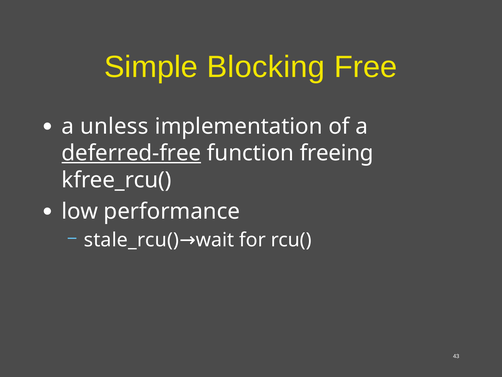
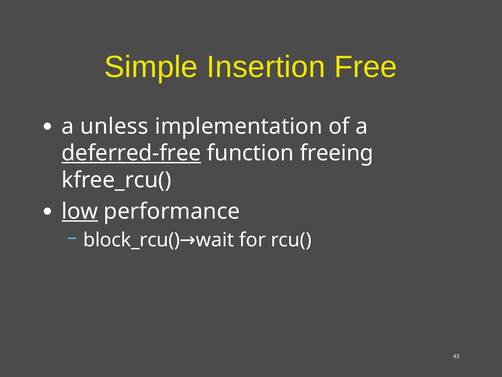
Blocking: Blocking -> Insertion
low underline: none -> present
stale_rcu(: stale_rcu( -> block_rcu(
